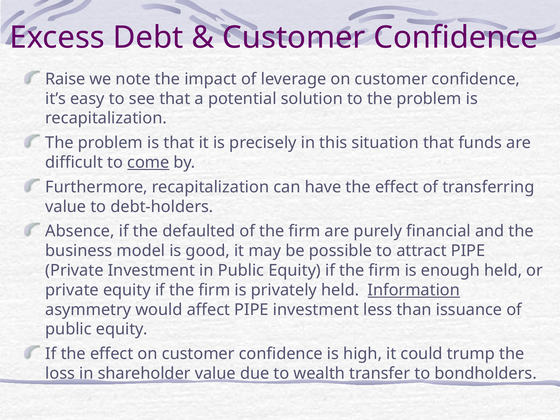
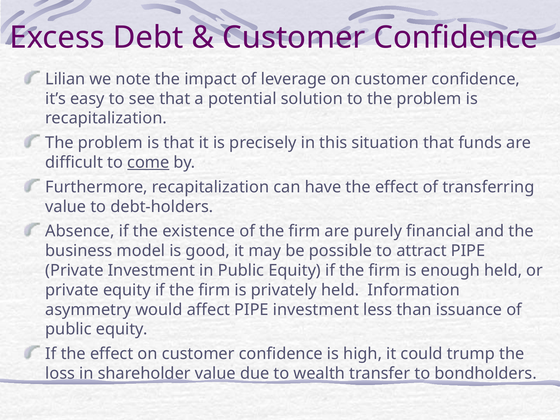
Raise: Raise -> Lilian
defaulted: defaulted -> existence
Information underline: present -> none
